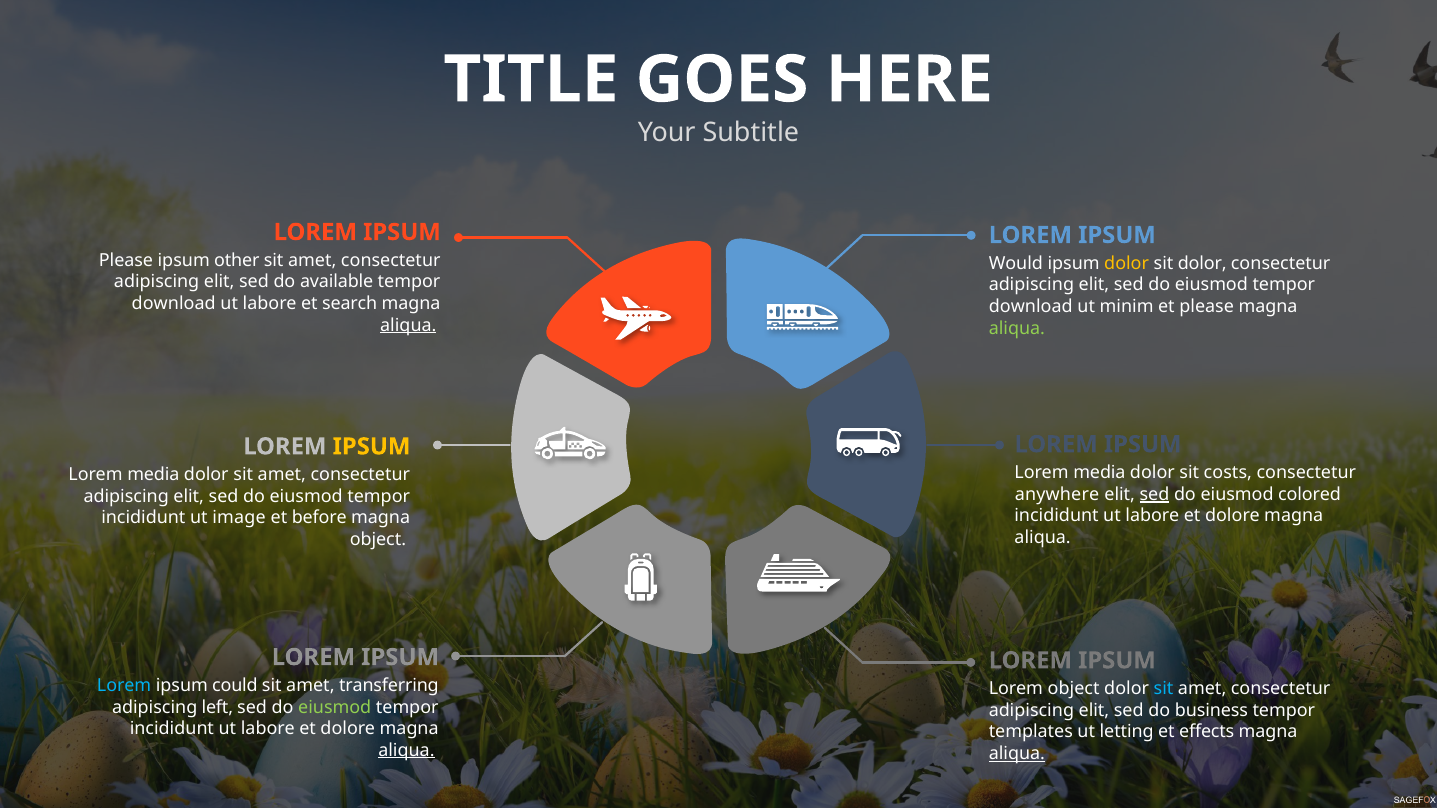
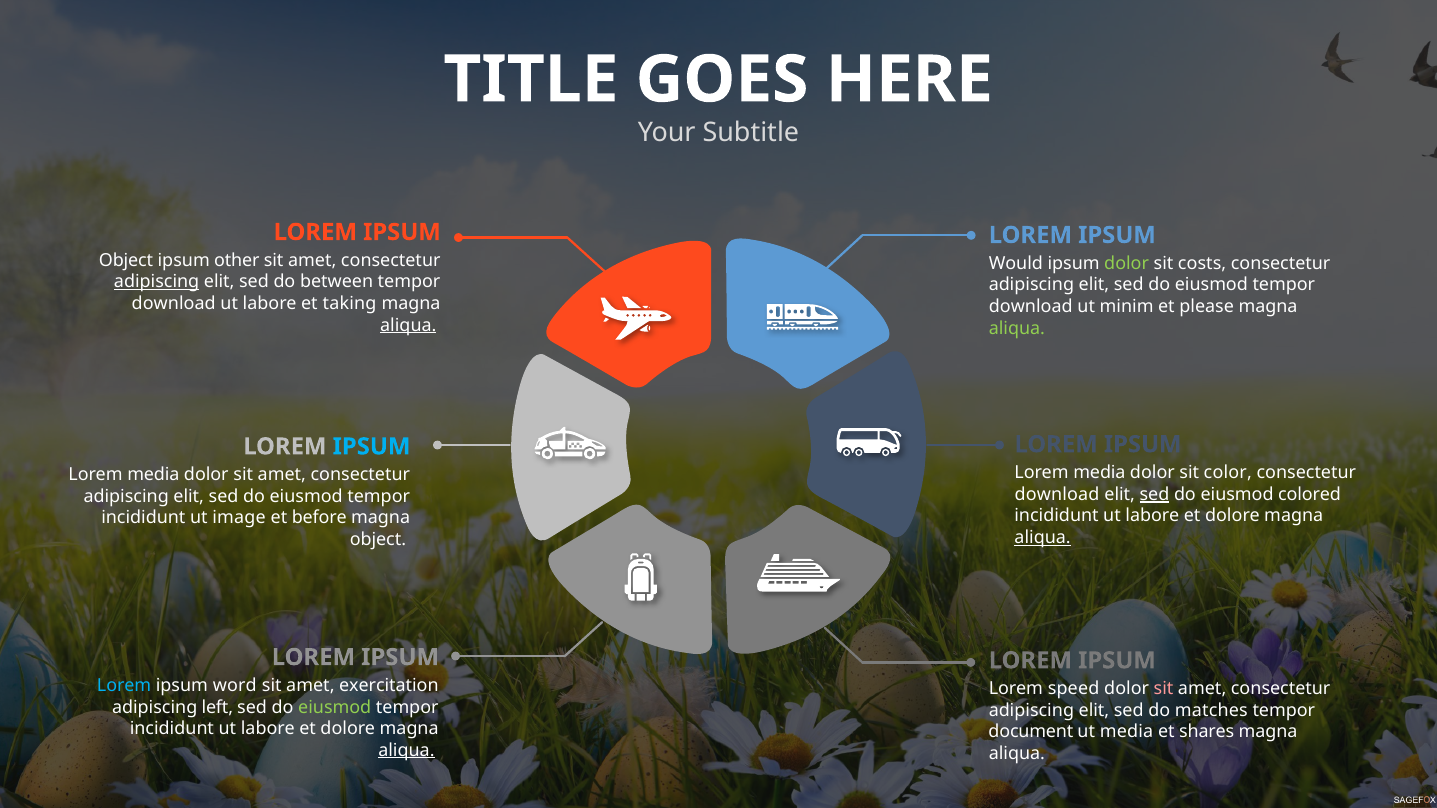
Please at (126, 261): Please -> Object
dolor at (1127, 264) colour: yellow -> light green
sit dolor: dolor -> costs
adipiscing at (157, 282) underline: none -> present
available: available -> between
search: search -> taking
IPSUM at (372, 447) colour: yellow -> light blue
costs: costs -> color
anywhere at (1057, 494): anywhere -> download
aliqua at (1043, 538) underline: none -> present
could: could -> word
transferring: transferring -> exercitation
Lorem object: object -> speed
sit at (1164, 689) colour: light blue -> pink
business: business -> matches
templates: templates -> document
ut letting: letting -> media
effects: effects -> shares
aliqua at (1017, 754) underline: present -> none
